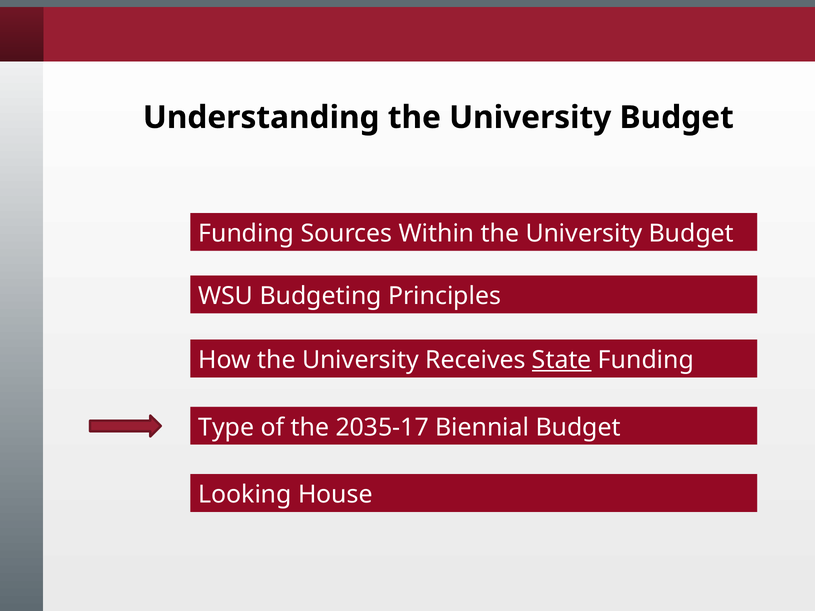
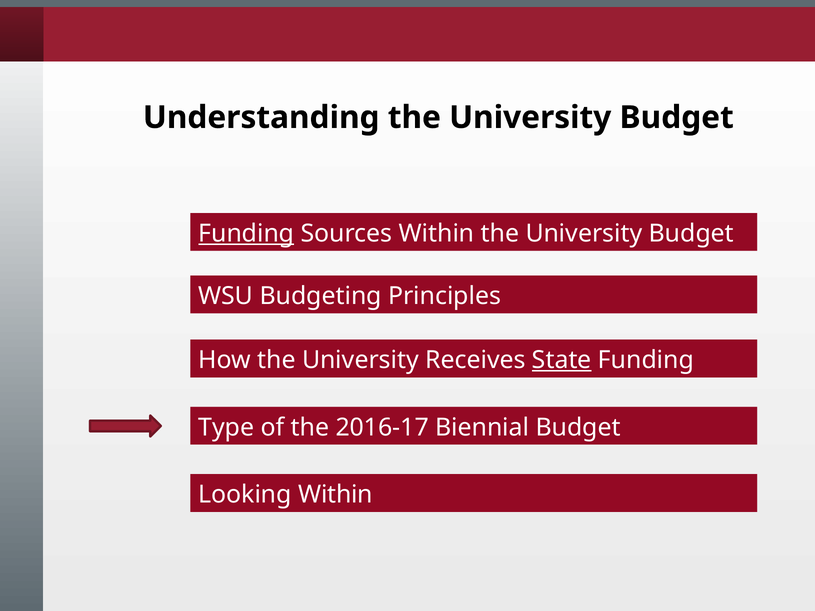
Funding at (246, 234) underline: none -> present
2035-17: 2035-17 -> 2016-17
Looking House: House -> Within
